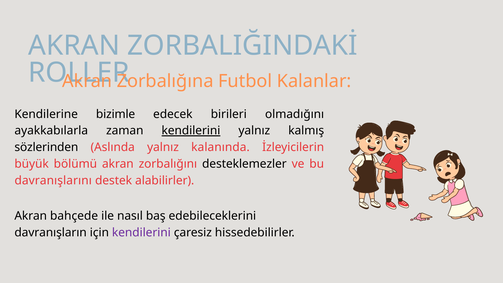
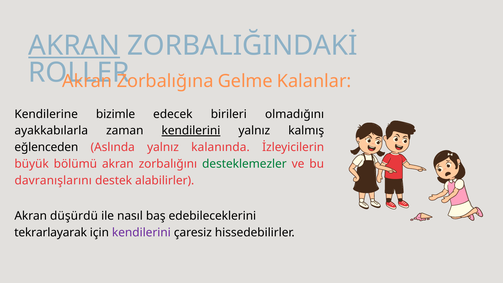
AKRAN at (74, 46) underline: none -> present
Futbol: Futbol -> Gelme
sözlerinden: sözlerinden -> eğlenceden
desteklemezler colour: black -> green
bahçede: bahçede -> düşürdü
davranışların: davranışların -> tekrarlayarak
